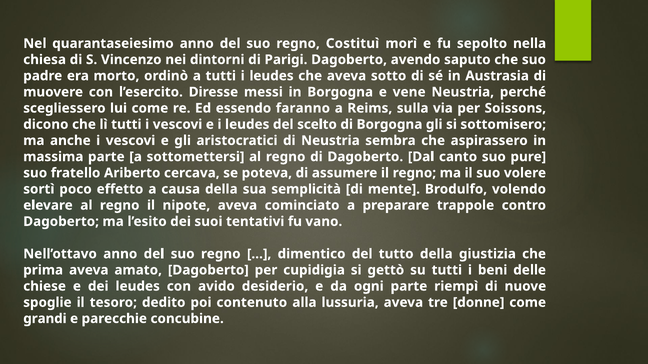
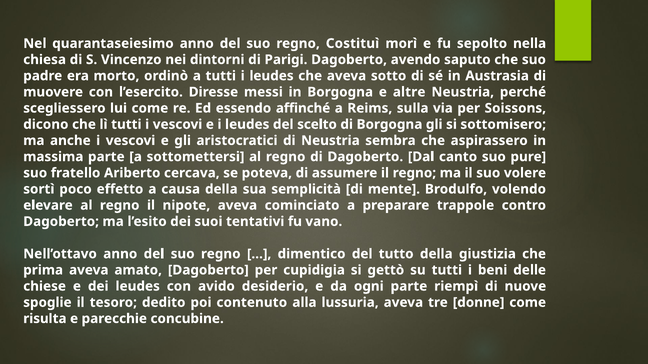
vene: vene -> altre
faranno: faranno -> affinché
grandi: grandi -> risulta
